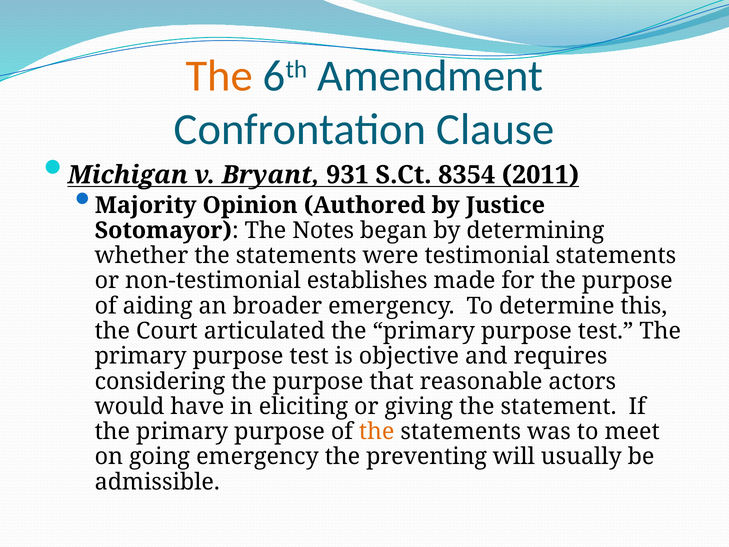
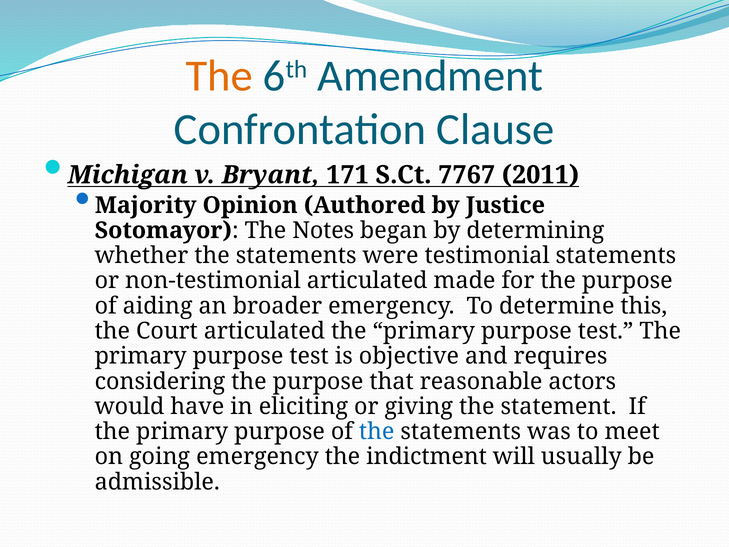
931: 931 -> 171
8354: 8354 -> 7767
non-testimonial establishes: establishes -> articulated
the at (377, 431) colour: orange -> blue
preventing: preventing -> indictment
